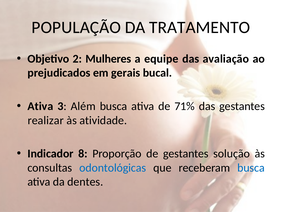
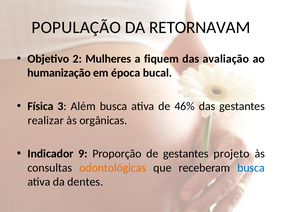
TRATAMENTO: TRATAMENTO -> RETORNAVAM
equipe: equipe -> fiquem
prejudicados: prejudicados -> humanização
gerais: gerais -> época
Ativa at (40, 106): Ativa -> Física
71%: 71% -> 46%
atividade: atividade -> orgânicas
8: 8 -> 9
solução: solução -> projeto
odontológicas colour: blue -> orange
